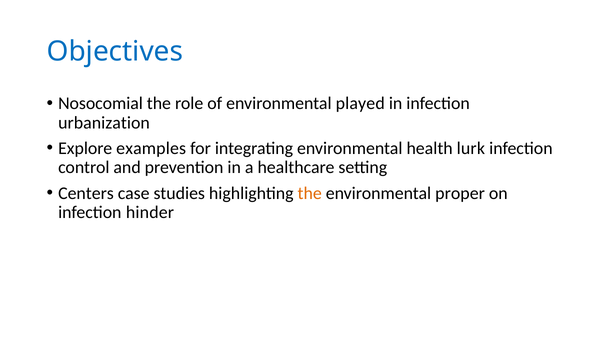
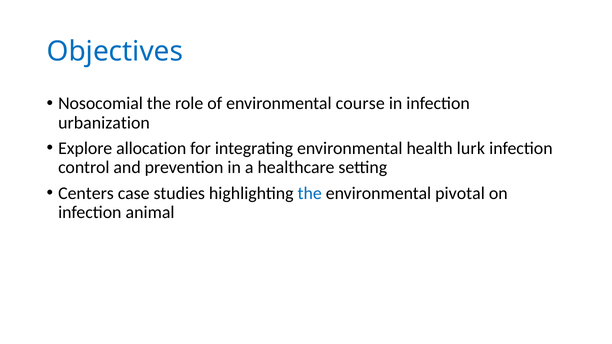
played: played -> course
examples: examples -> allocation
the at (310, 193) colour: orange -> blue
proper: proper -> pivotal
hinder: hinder -> animal
